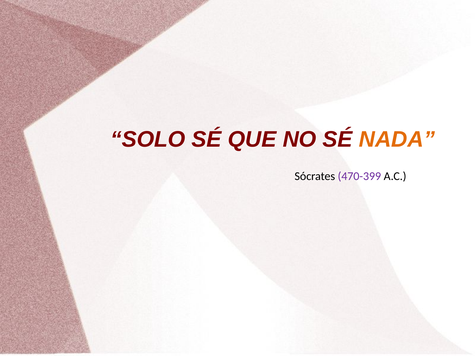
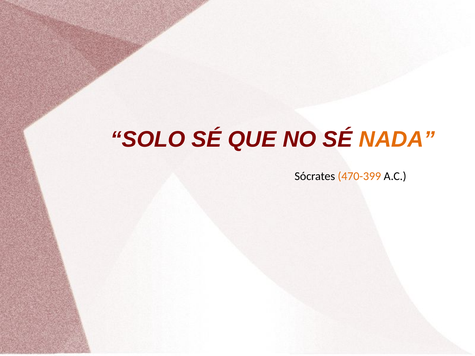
470-399 colour: purple -> orange
